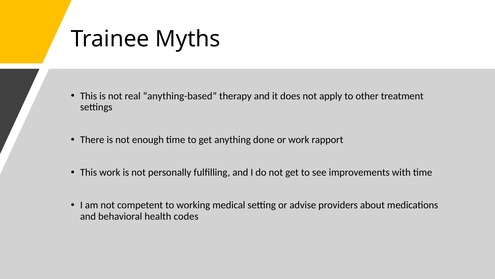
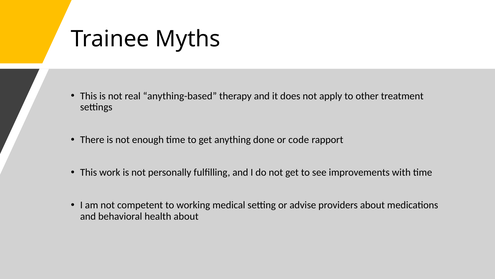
or work: work -> code
health codes: codes -> about
